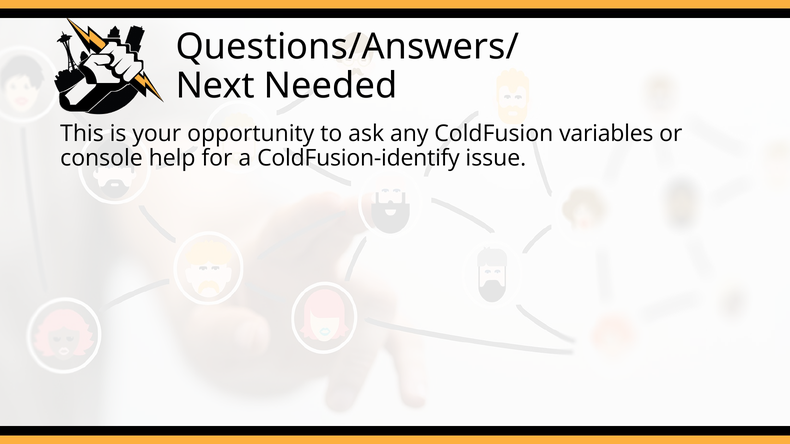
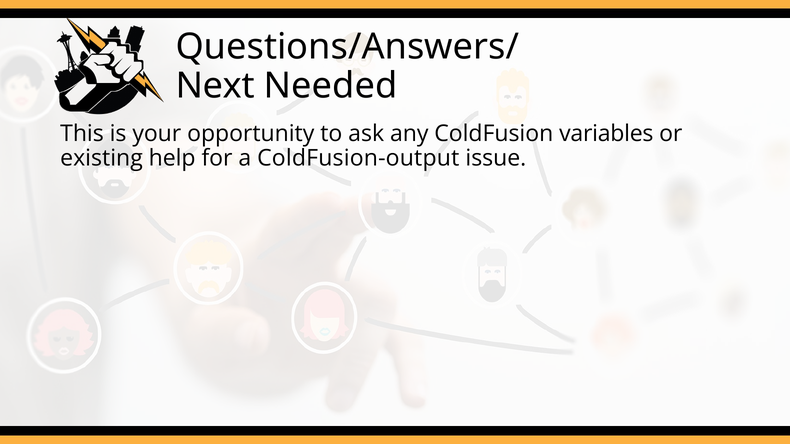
console: console -> existing
ColdFusion-identify: ColdFusion-identify -> ColdFusion-output
